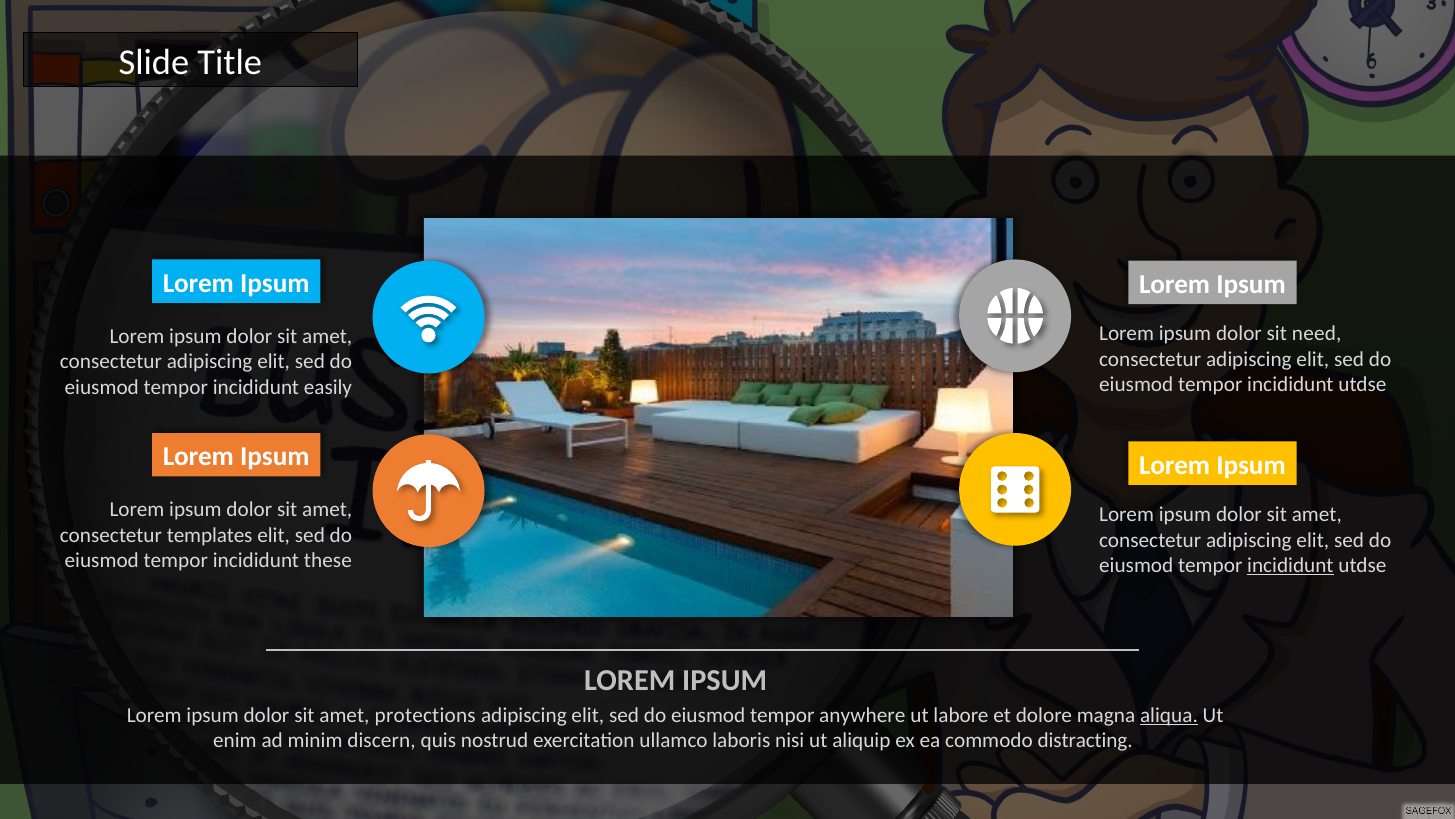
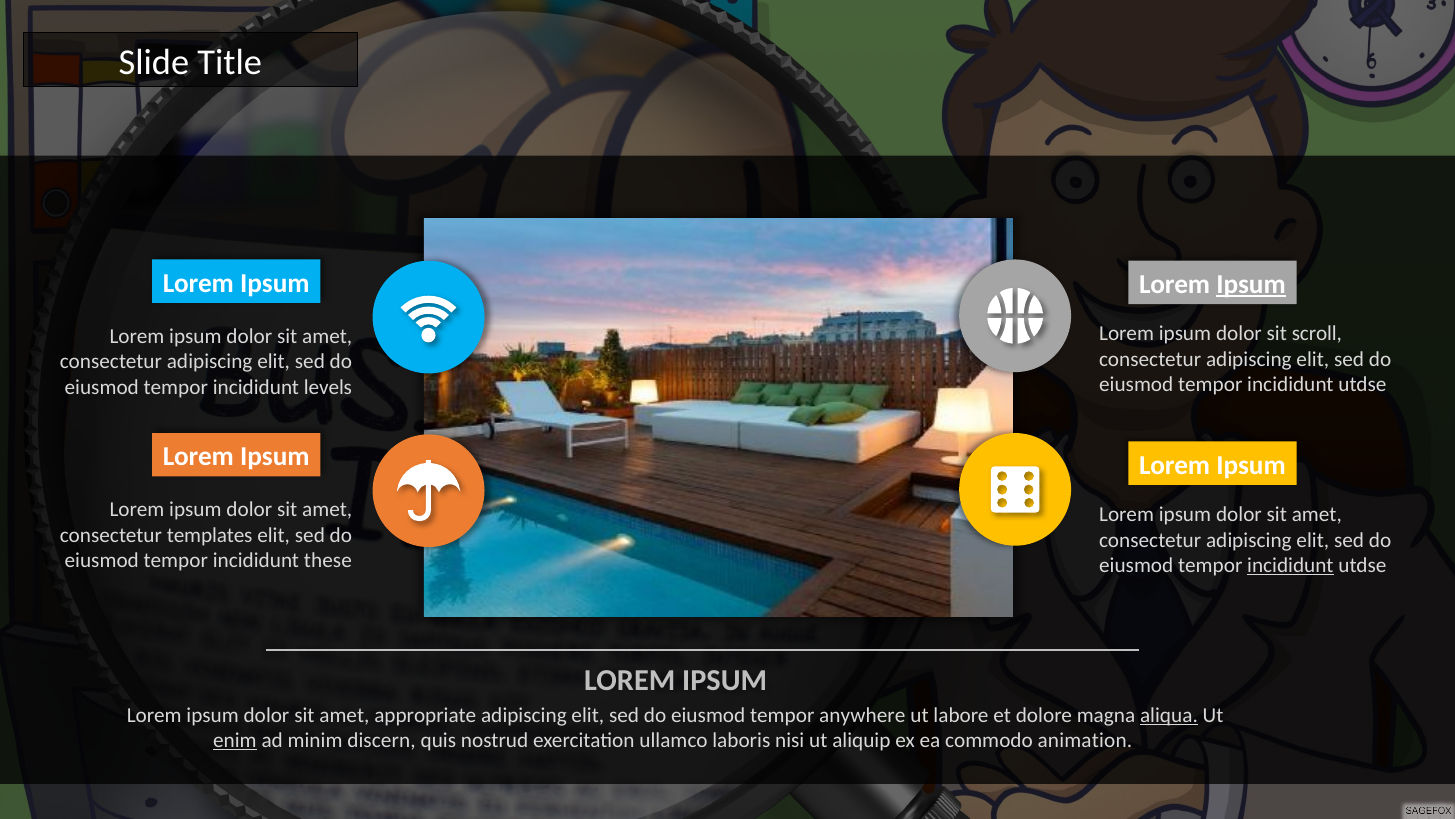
Ipsum at (1251, 284) underline: none -> present
need: need -> scroll
easily: easily -> levels
protections: protections -> appropriate
enim underline: none -> present
distracting: distracting -> animation
